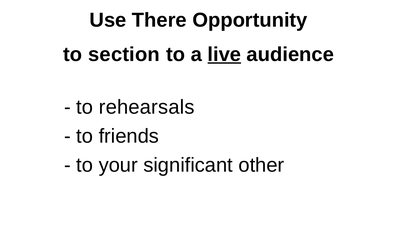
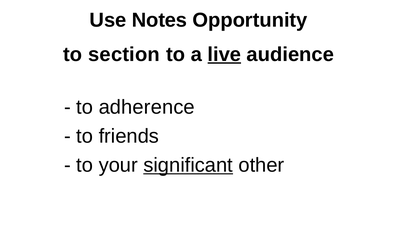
There: There -> Notes
rehearsals: rehearsals -> adherence
significant underline: none -> present
